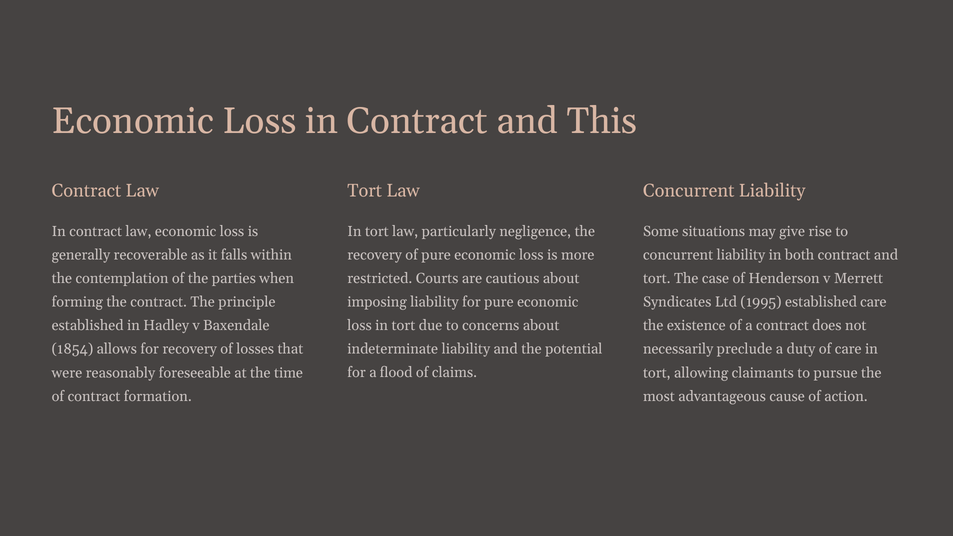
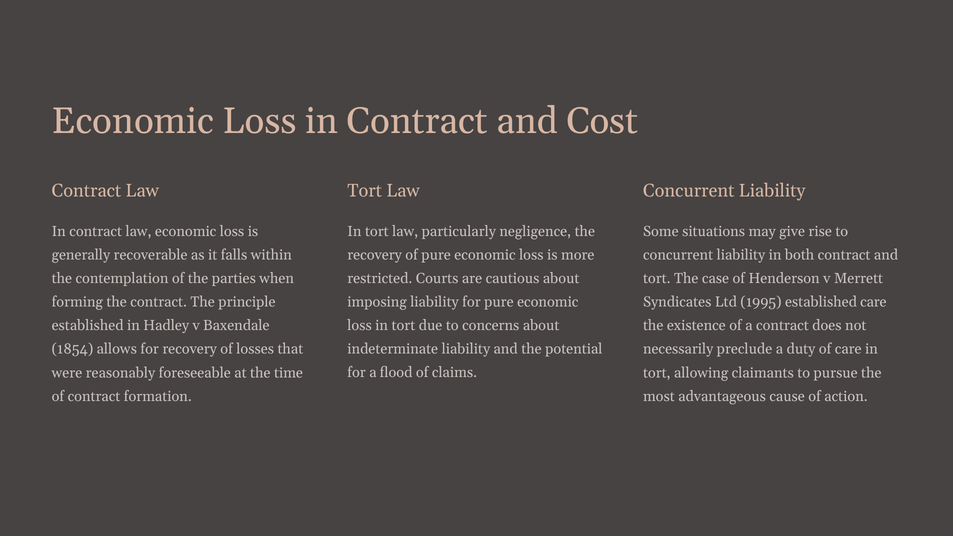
This: This -> Cost
